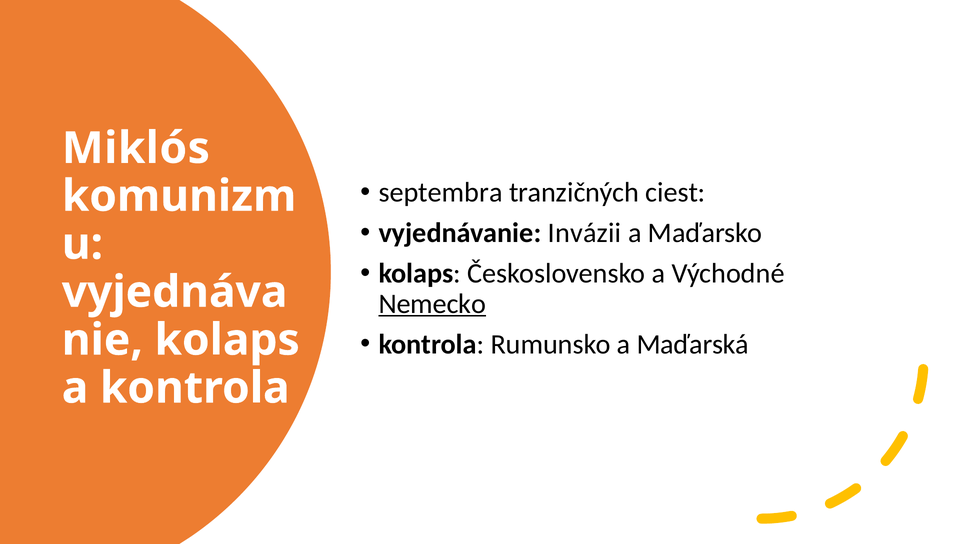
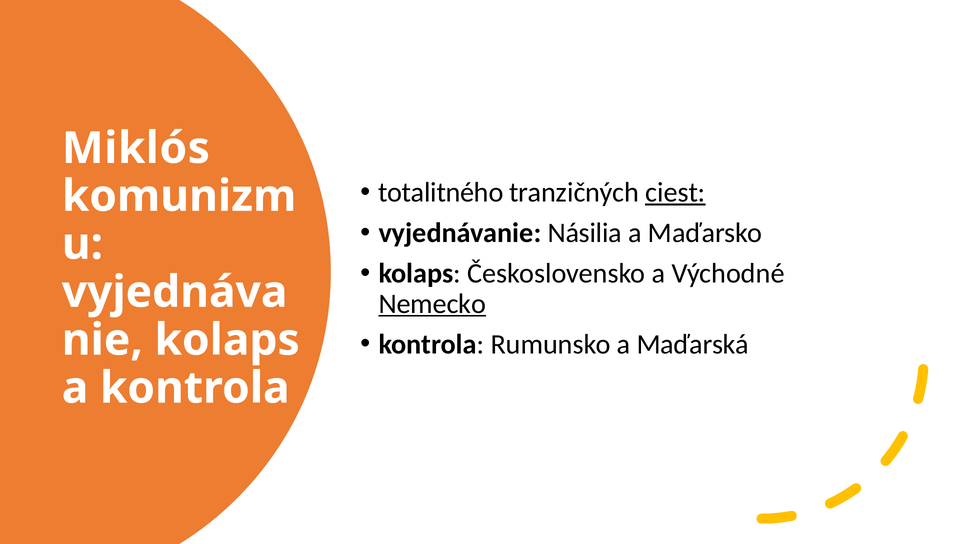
septembra: septembra -> totalitného
ciest underline: none -> present
Invázii: Invázii -> Násilia
